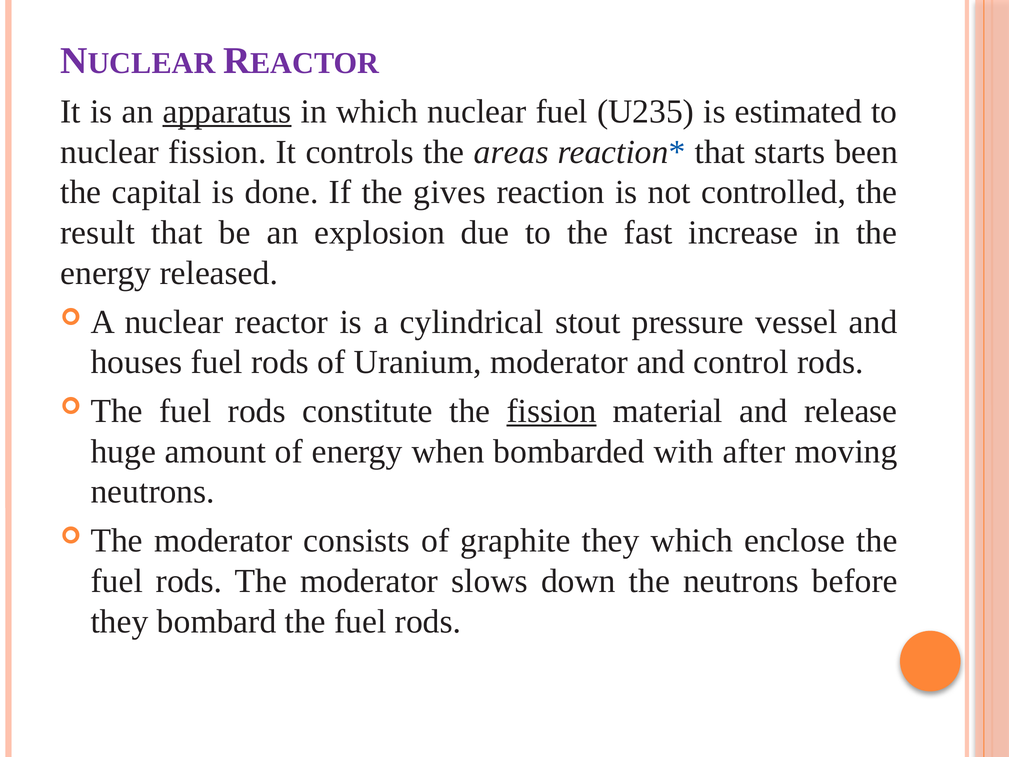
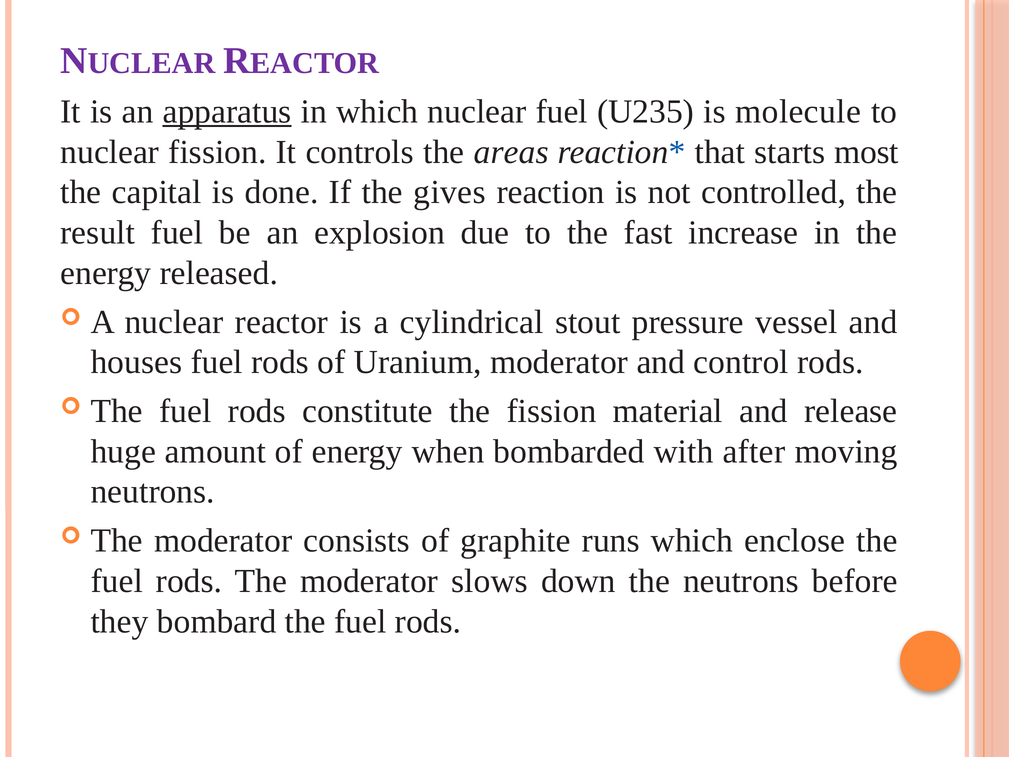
estimated: estimated -> molecule
been: been -> most
result that: that -> fuel
fission at (552, 411) underline: present -> none
graphite they: they -> runs
